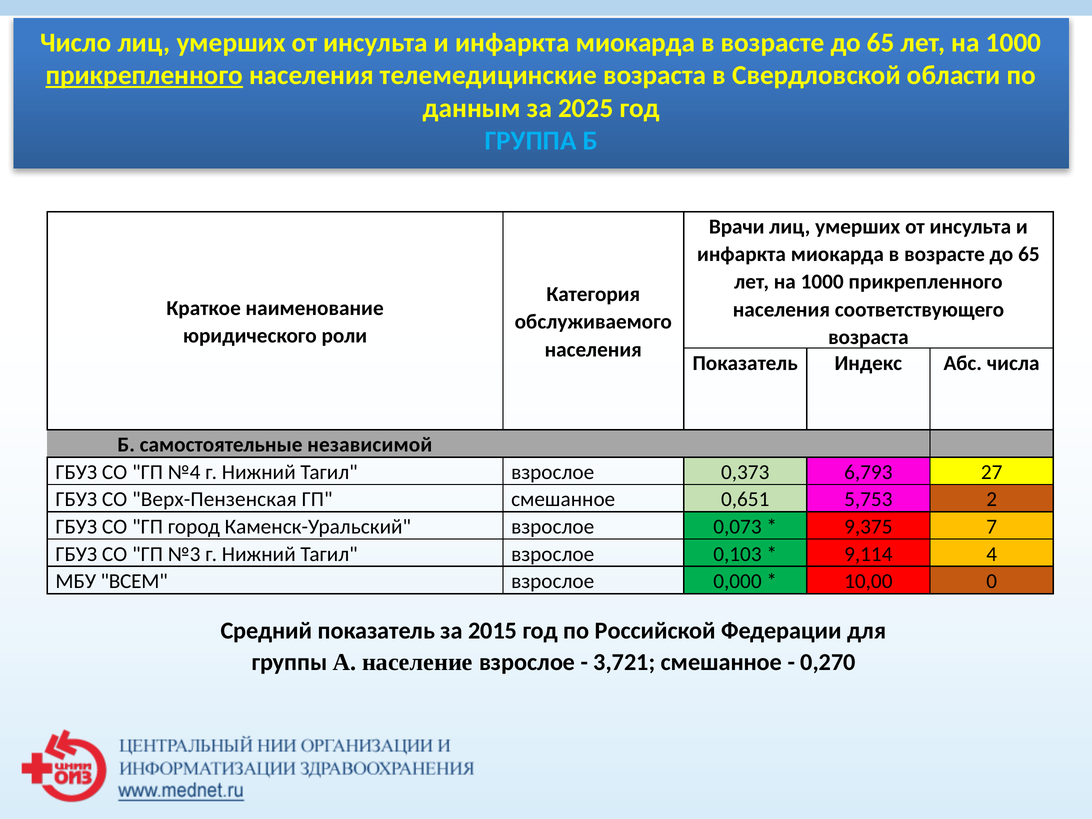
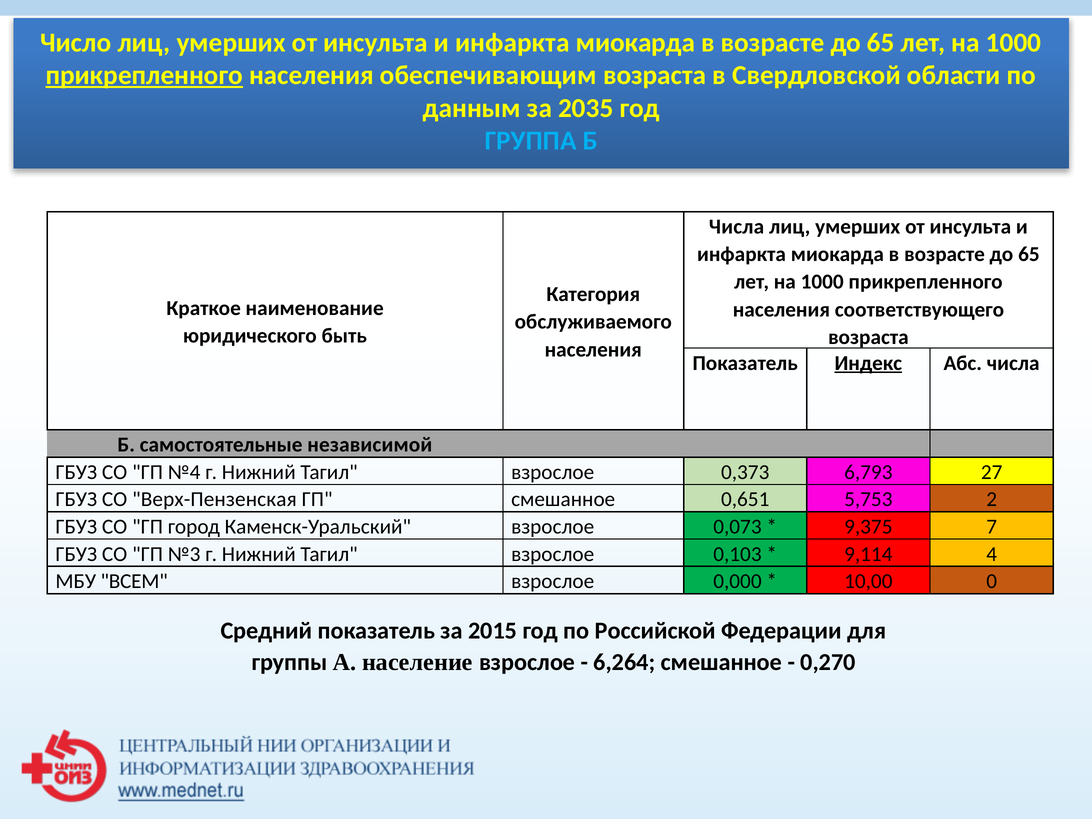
телемедицинские: телемедицинские -> обеспечивающим
2025: 2025 -> 2035
Врачи at (737, 227): Врачи -> Числа
роли: роли -> быть
Индекс underline: none -> present
3,721: 3,721 -> 6,264
